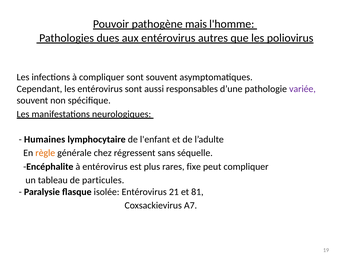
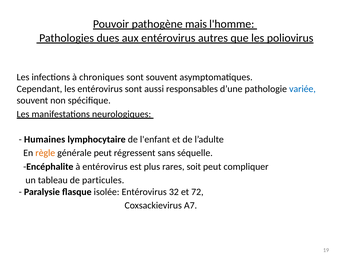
à compliquer: compliquer -> chroniques
variée colour: purple -> blue
générale chez: chez -> peut
fixe: fixe -> soit
21: 21 -> 32
81: 81 -> 72
